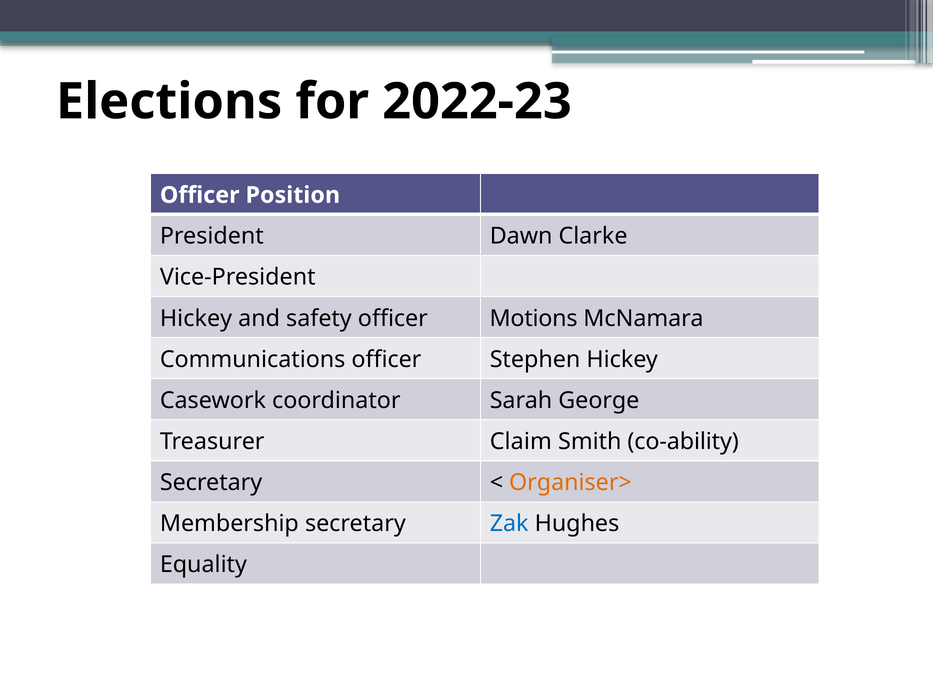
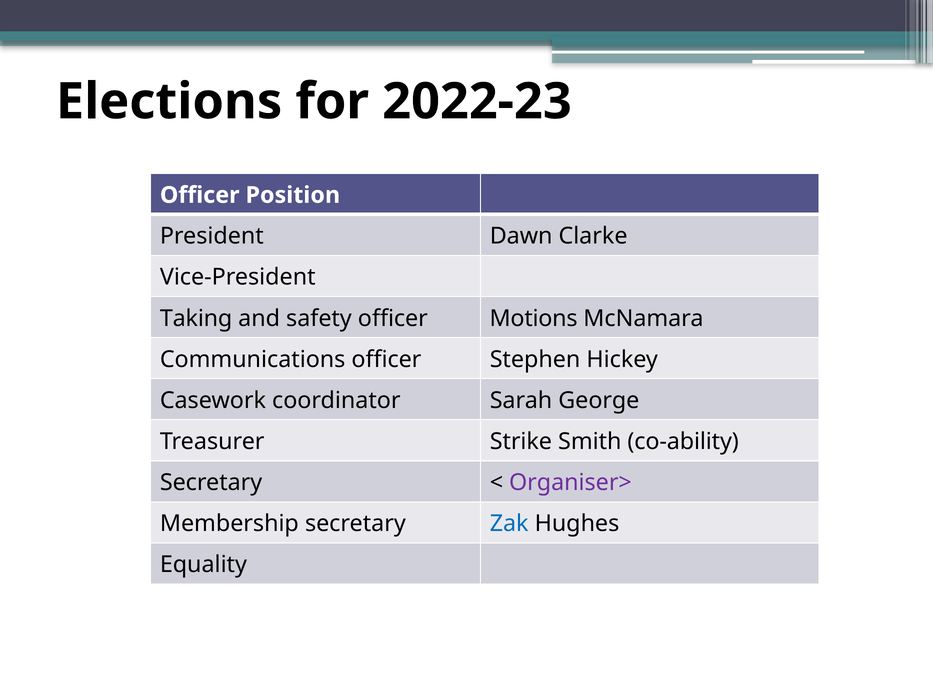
Hickey at (196, 319): Hickey -> Taking
Claim: Claim -> Strike
Organiser> colour: orange -> purple
